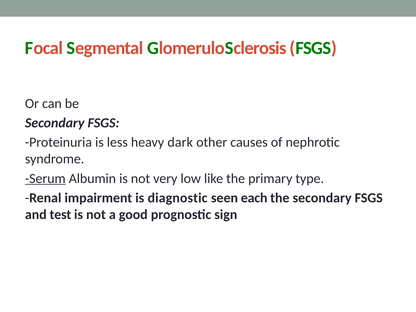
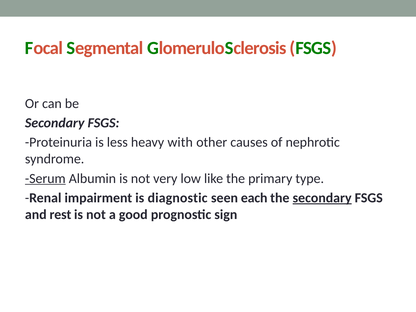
dark: dark -> with
secondary at (322, 198) underline: none -> present
test: test -> rest
